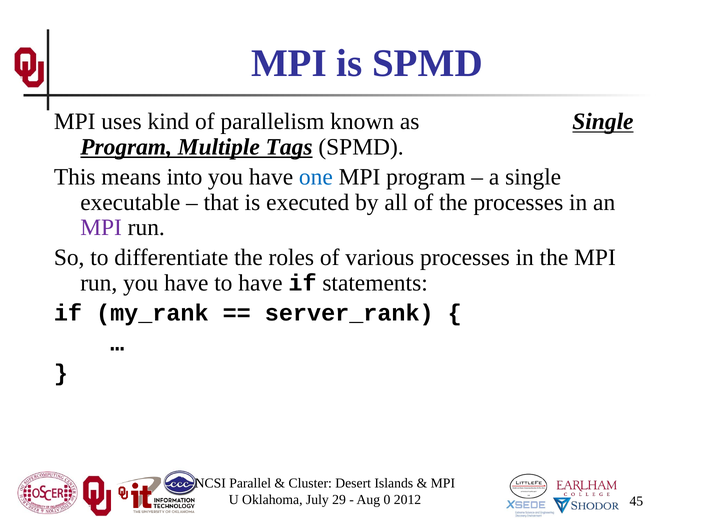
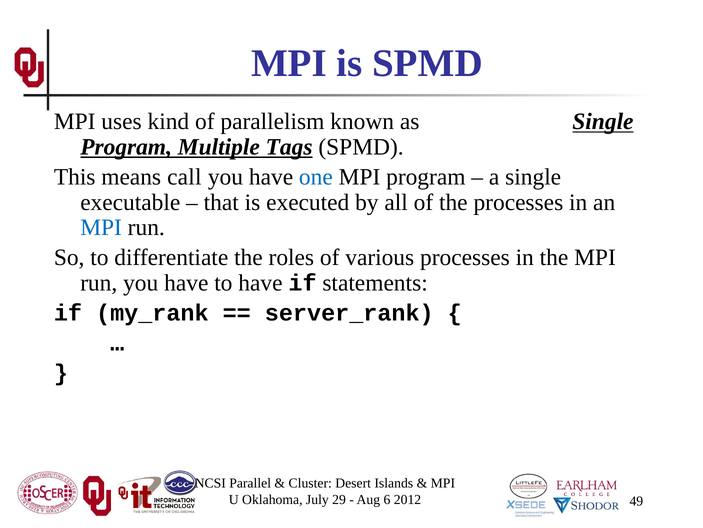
into: into -> call
MPI at (101, 227) colour: purple -> blue
0: 0 -> 6
45: 45 -> 49
